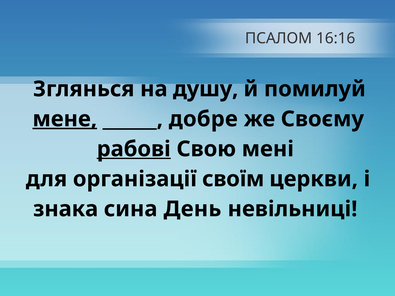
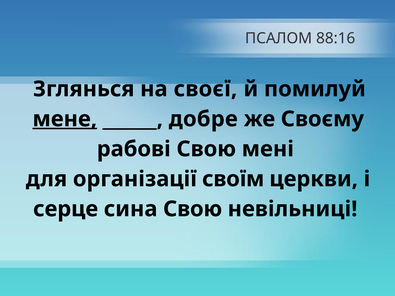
16:16: 16:16 -> 88:16
душу: душу -> своєї
рабові underline: present -> none
знака: знака -> серце
сина День: День -> Свою
